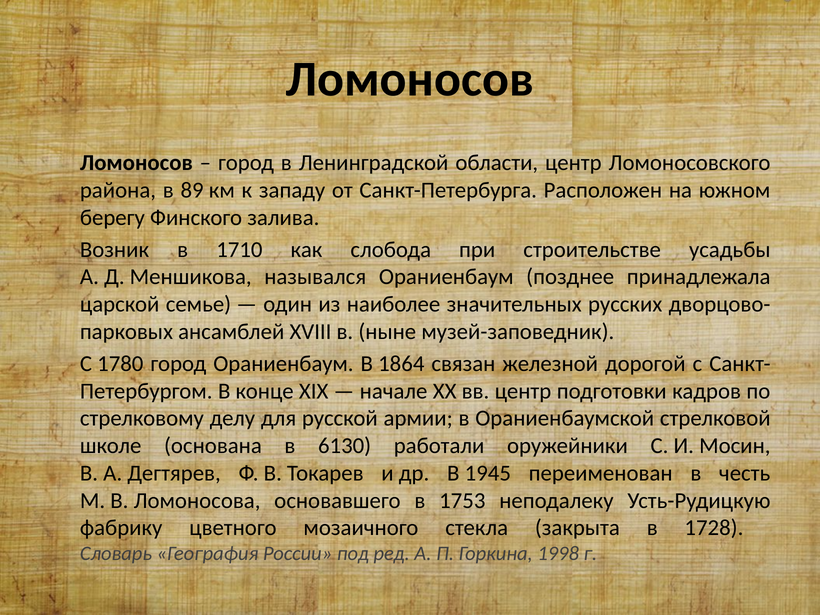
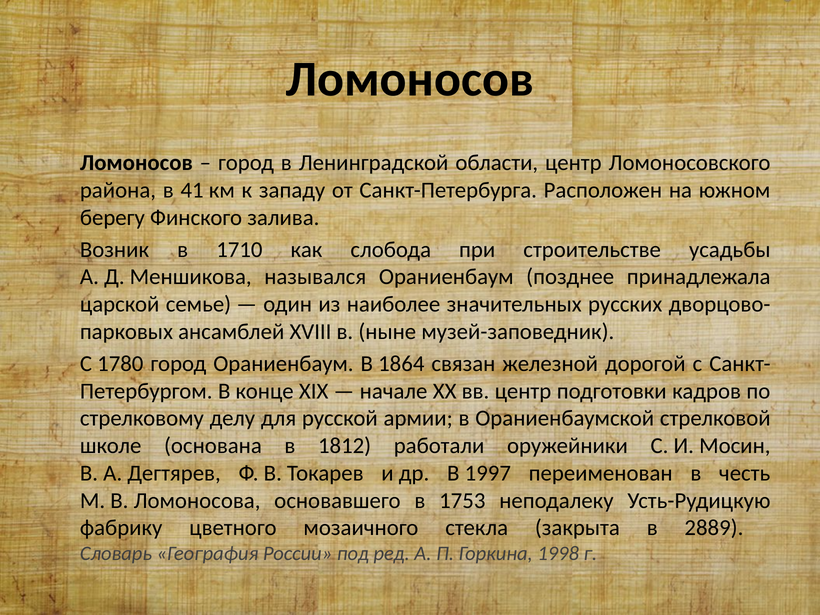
89: 89 -> 41
6130: 6130 -> 1812
1945: 1945 -> 1997
1728: 1728 -> 2889
